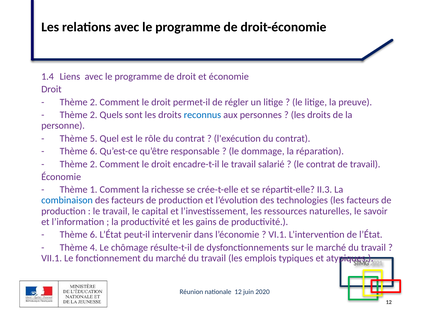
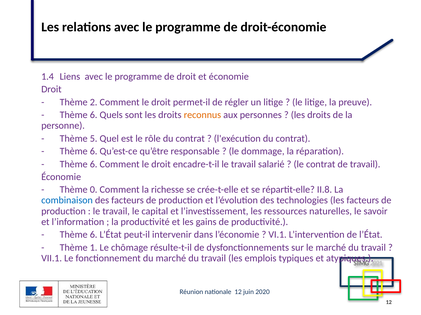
2 at (94, 115): 2 -> 6
reconnus colour: blue -> orange
2 at (94, 164): 2 -> 6
1: 1 -> 0
II.3: II.3 -> II.8
4: 4 -> 1
